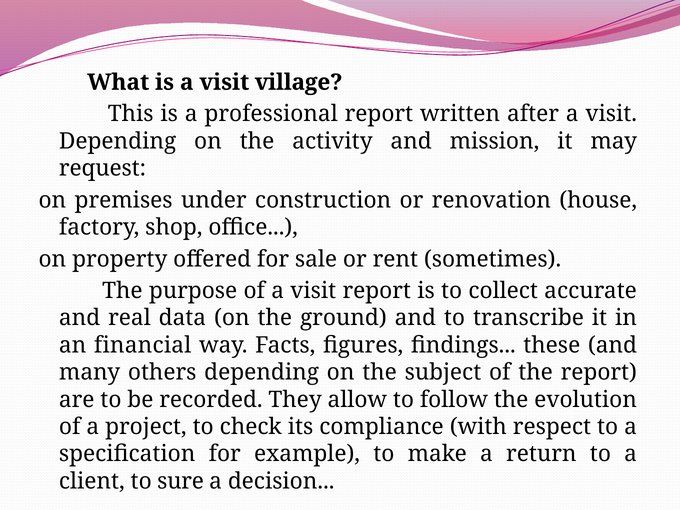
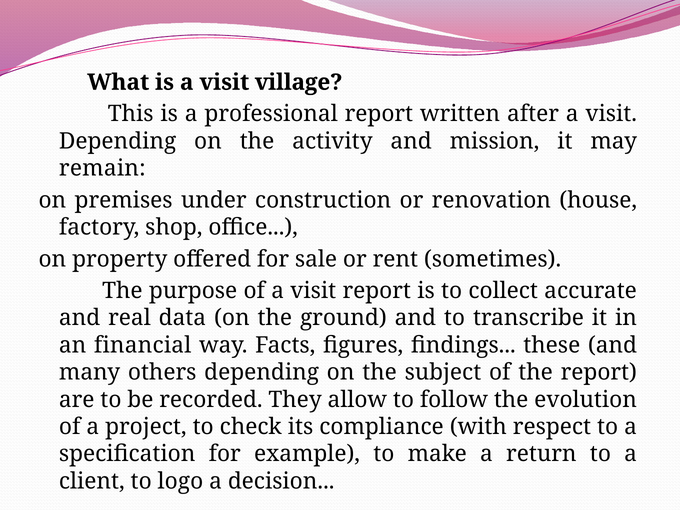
request: request -> remain
sure: sure -> logo
